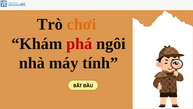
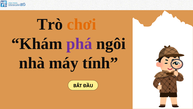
phá colour: red -> purple
